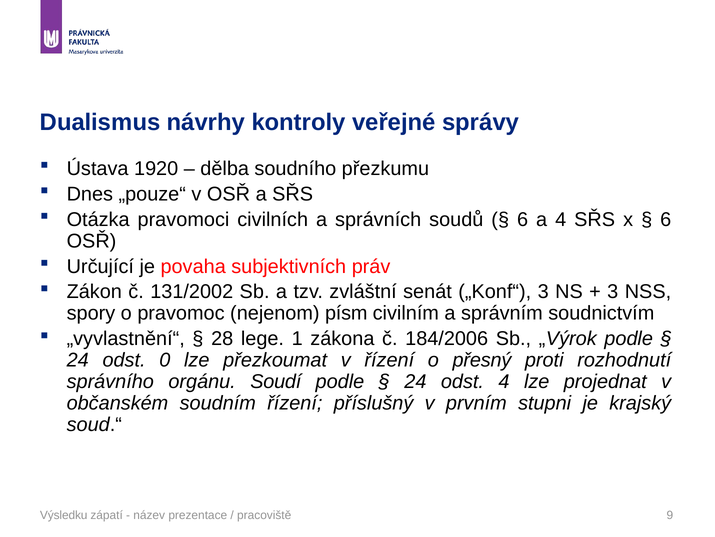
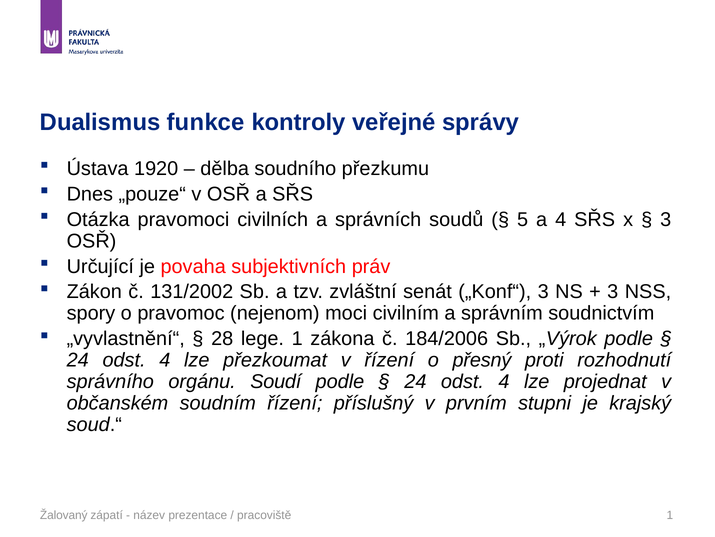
návrhy: návrhy -> funkce
6 at (523, 219): 6 -> 5
6 at (666, 219): 6 -> 3
písm: písm -> moci
0 at (165, 360): 0 -> 4
Výsledku: Výsledku -> Žalovaný
pracoviště 9: 9 -> 1
